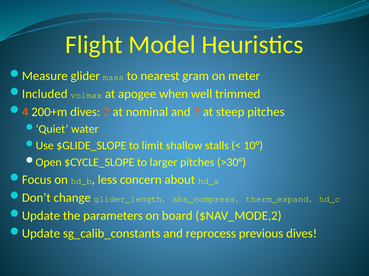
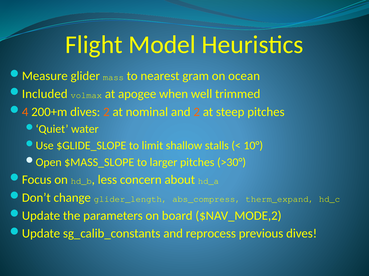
meter: meter -> ocean
$CYCLE_SLOPE: $CYCLE_SLOPE -> $MASS_SLOPE
